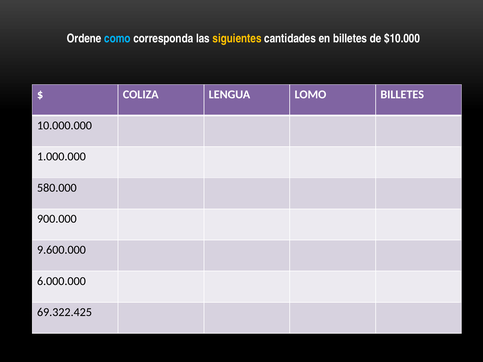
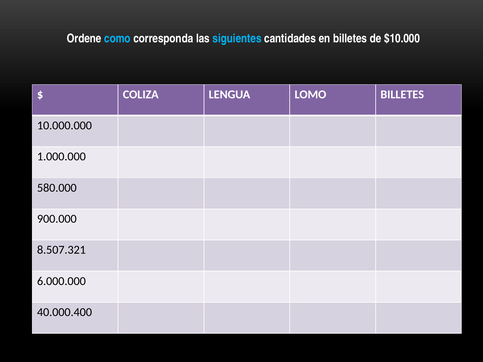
siguientes colour: yellow -> light blue
9.600.000: 9.600.000 -> 8.507.321
69.322.425: 69.322.425 -> 40.000.400
